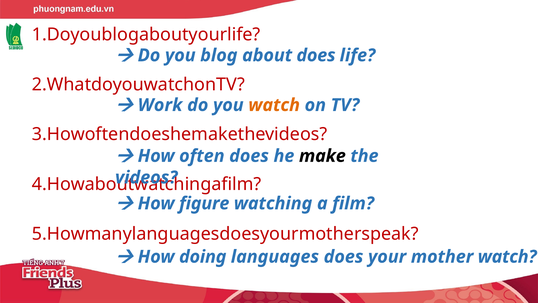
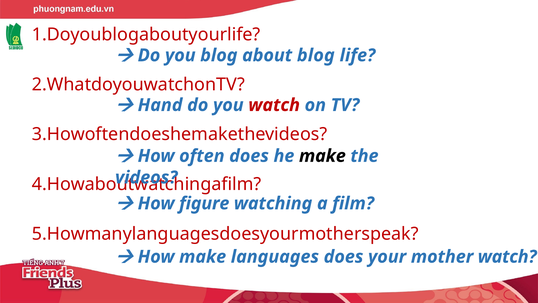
about does: does -> blog
Work: Work -> Hand
watch at (274, 105) colour: orange -> red
How doing: doing -> make
